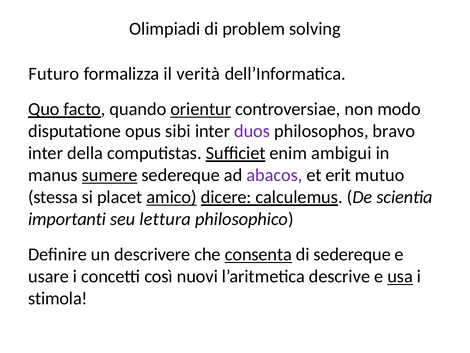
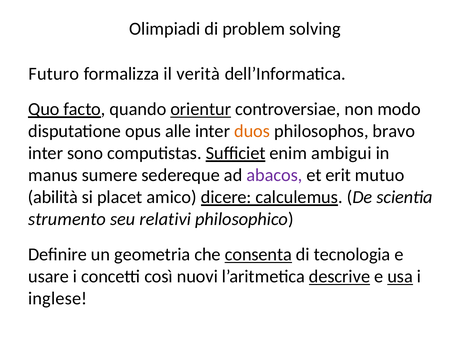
sibi: sibi -> alle
duos colour: purple -> orange
della: della -> sono
sumere underline: present -> none
stessa: stessa -> abilità
amico underline: present -> none
importanti: importanti -> strumento
lettura: lettura -> relativi
descrivere: descrivere -> geometria
di sedereque: sedereque -> tecnologia
descrive underline: none -> present
stimola: stimola -> inglese
